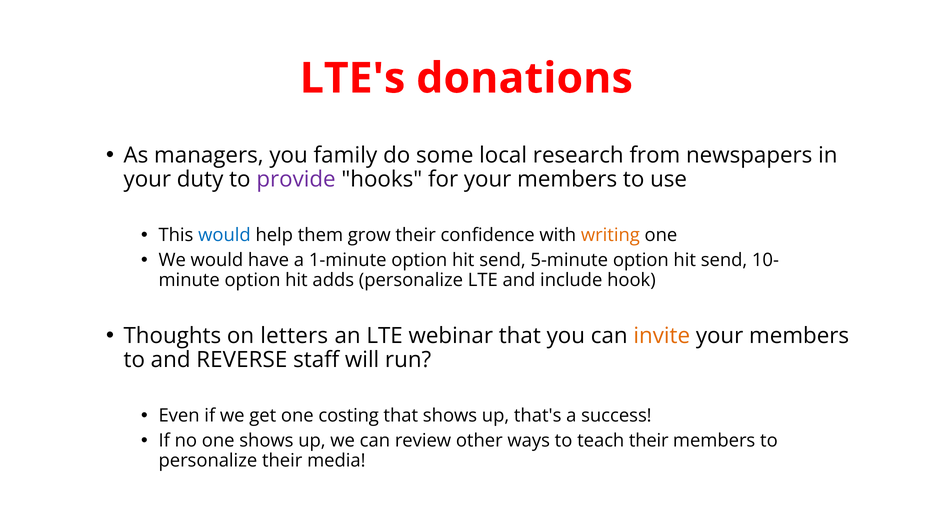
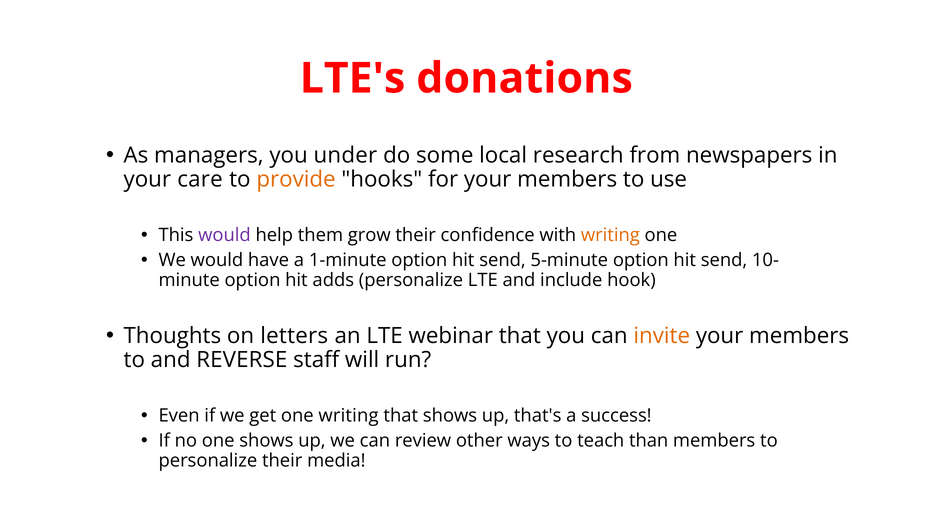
family: family -> under
duty: duty -> care
provide colour: purple -> orange
would at (224, 235) colour: blue -> purple
one costing: costing -> writing
teach their: their -> than
